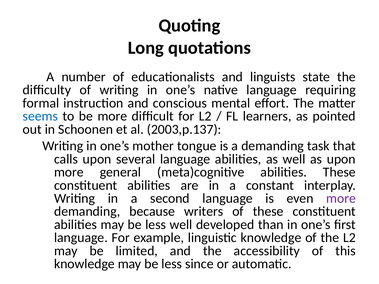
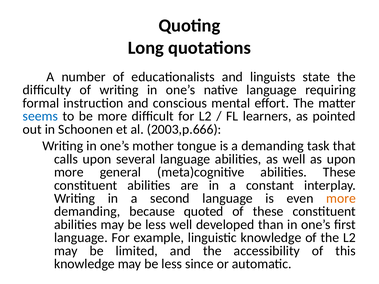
2003,p.137: 2003,p.137 -> 2003,p.666
more at (341, 199) colour: purple -> orange
writers: writers -> quoted
